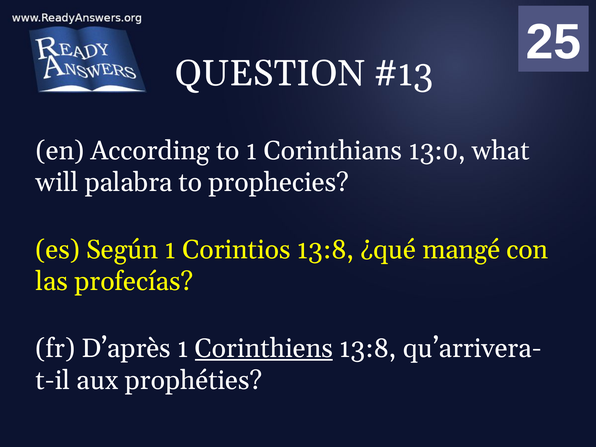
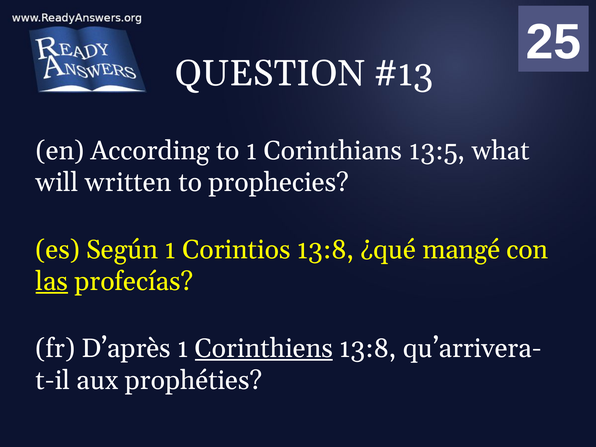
13:0: 13:0 -> 13:5
palabra: palabra -> written
las underline: none -> present
